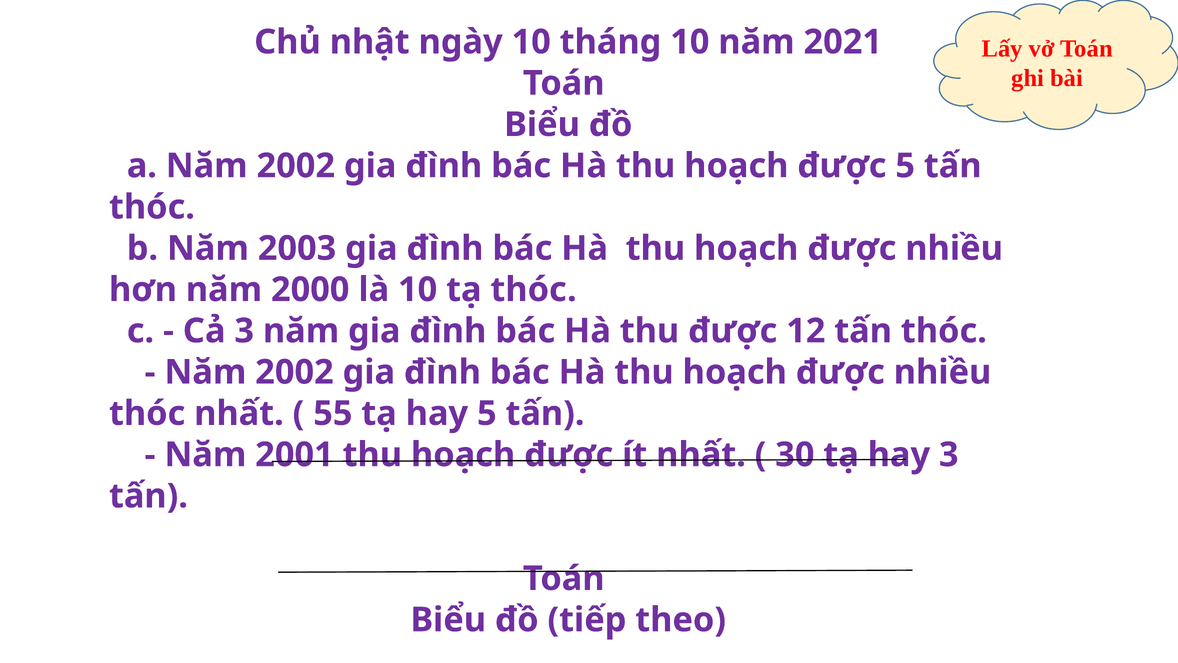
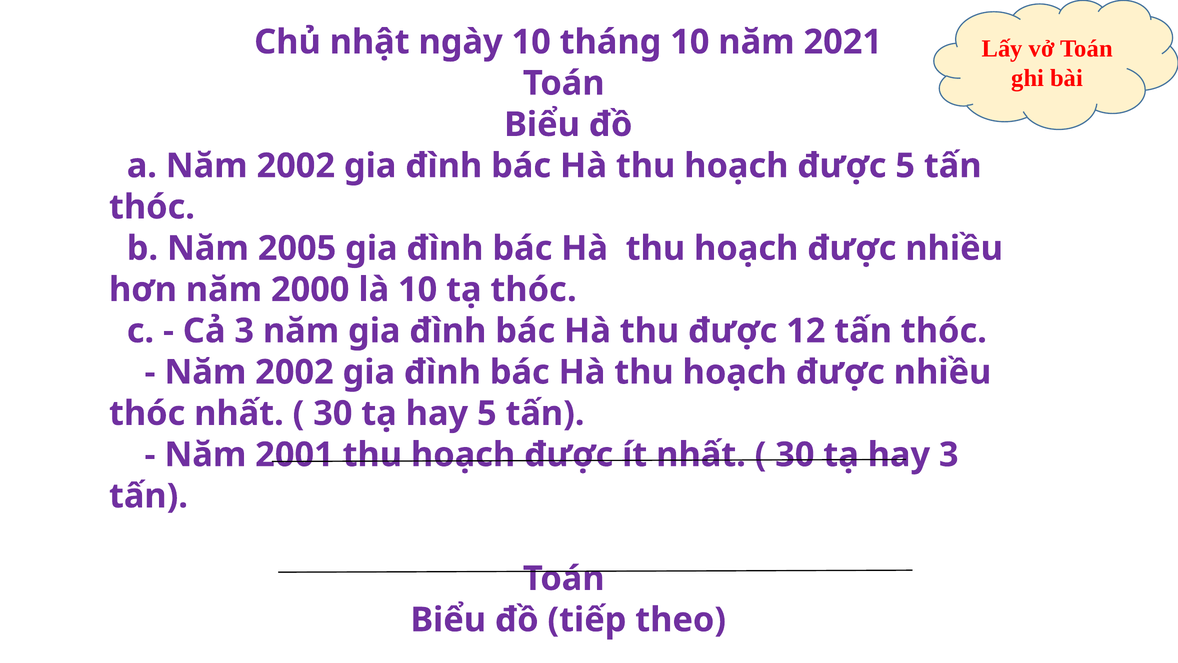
2003: 2003 -> 2005
55 at (333, 413): 55 -> 30
